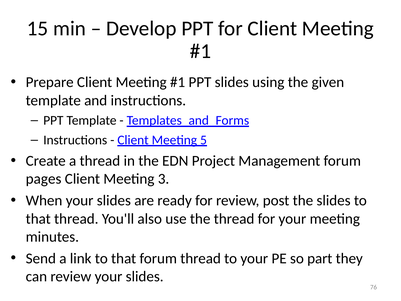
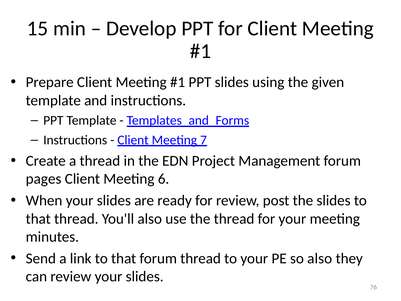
5: 5 -> 7
3: 3 -> 6
so part: part -> also
